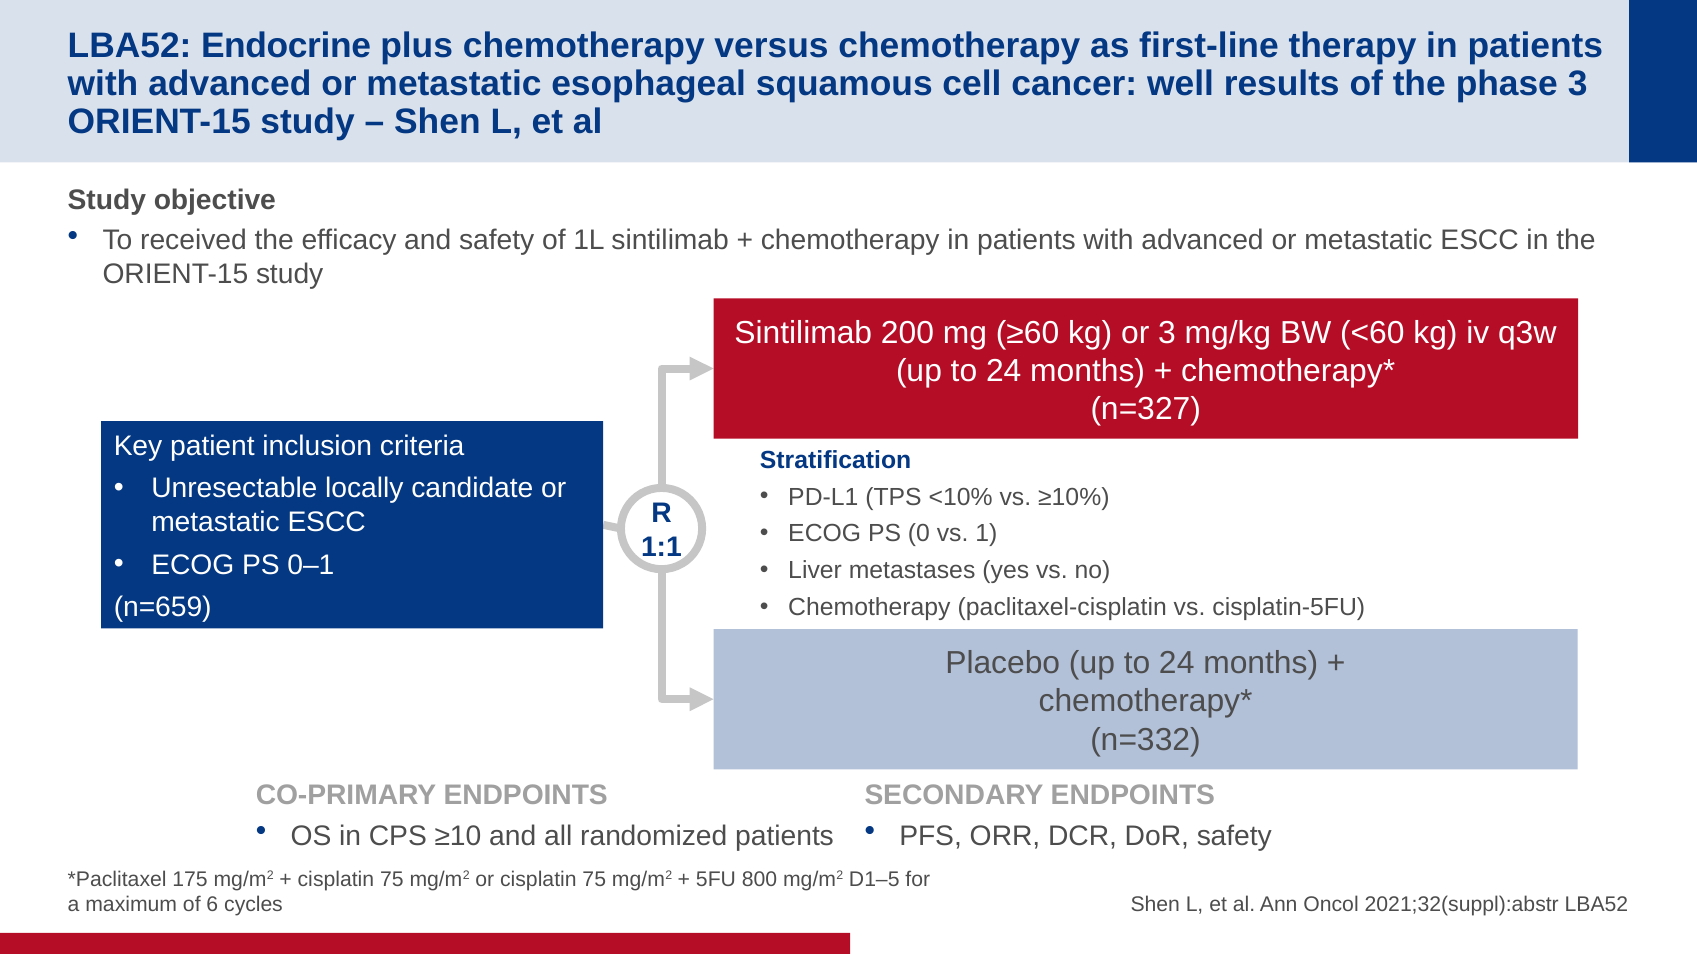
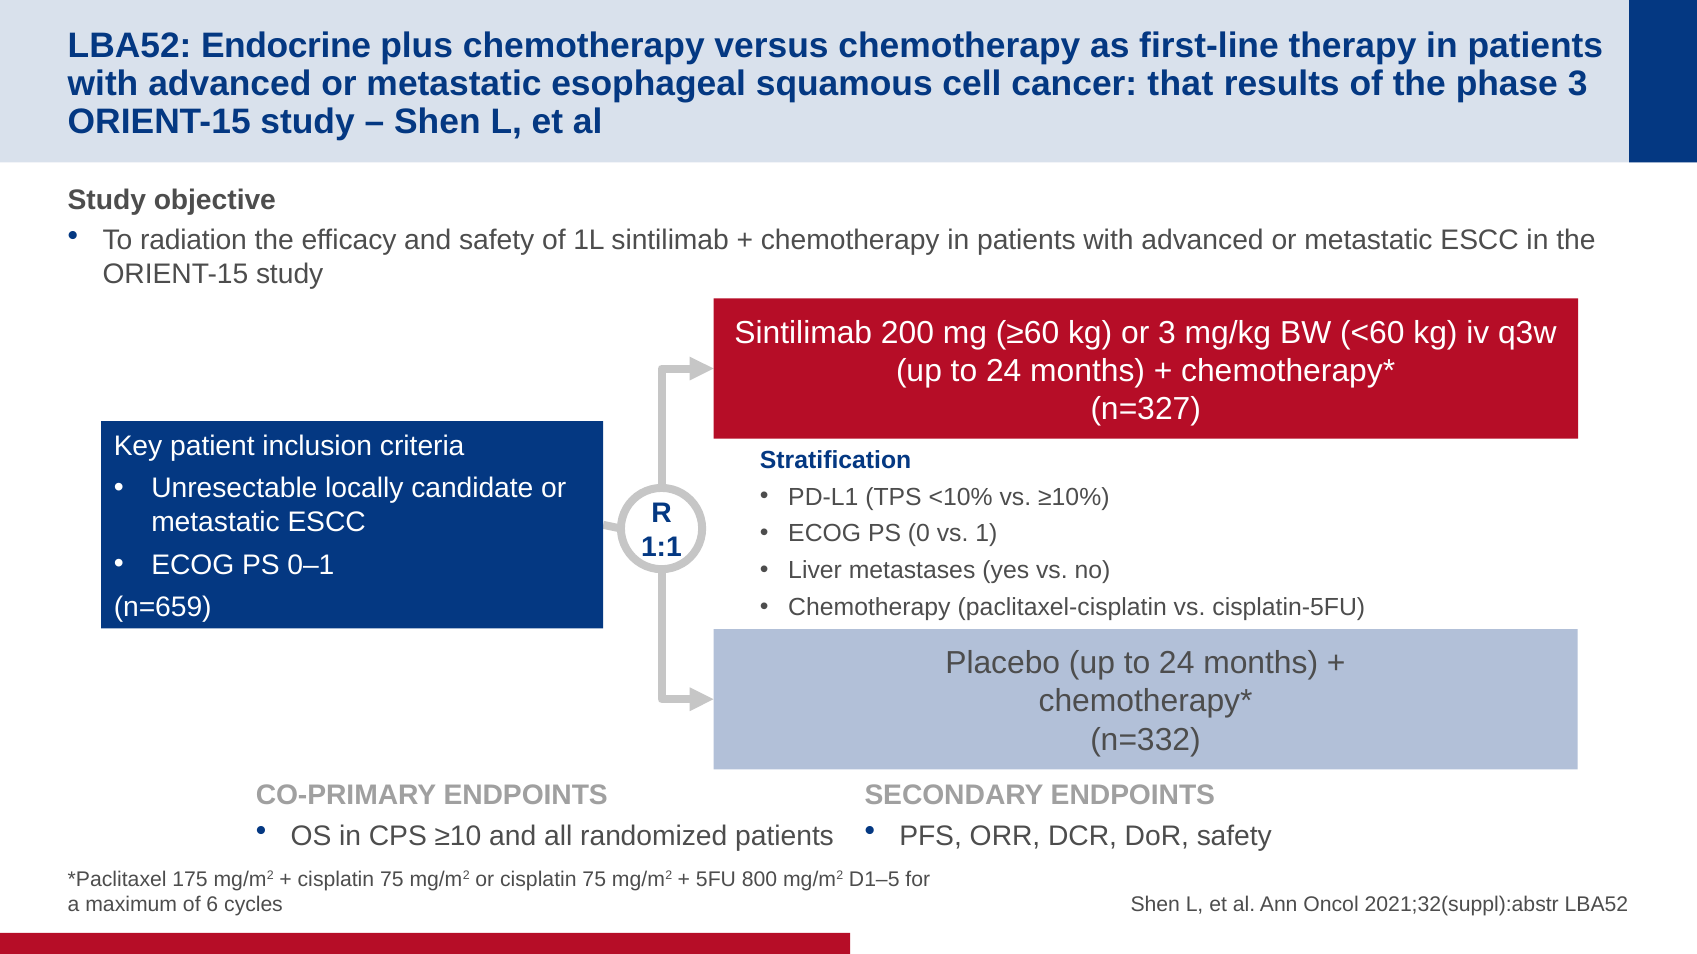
well: well -> that
received: received -> radiation
